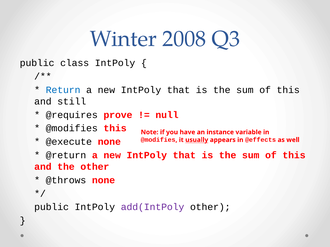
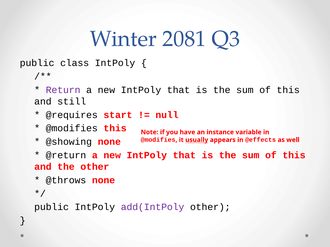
2008: 2008 -> 2081
Return colour: blue -> purple
prove: prove -> start
@execute: @execute -> @showing
